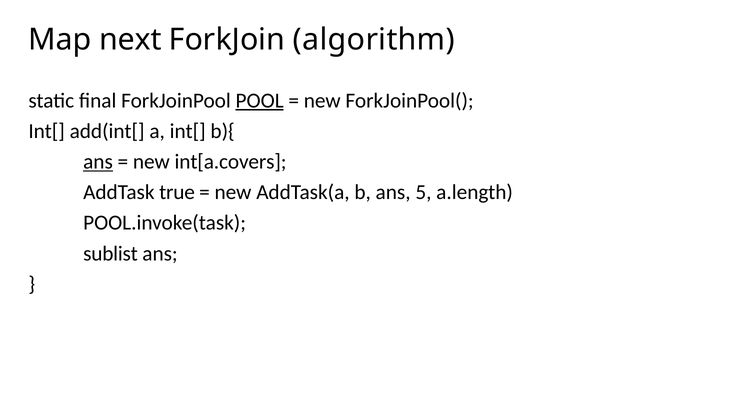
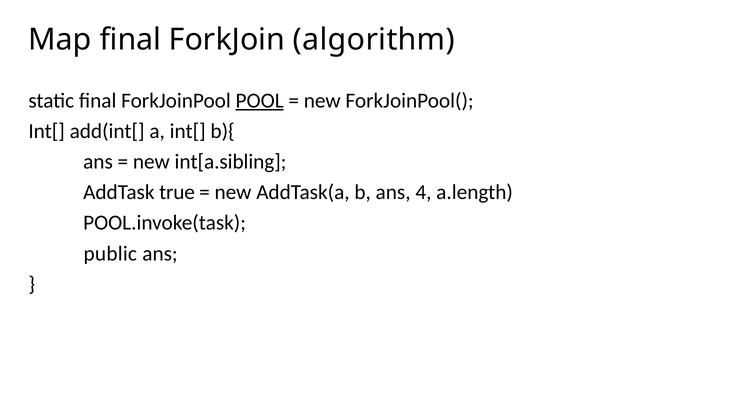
Map next: next -> final
ans at (98, 162) underline: present -> none
int[a.covers: int[a.covers -> int[a.sibling
5: 5 -> 4
sublist: sublist -> public
